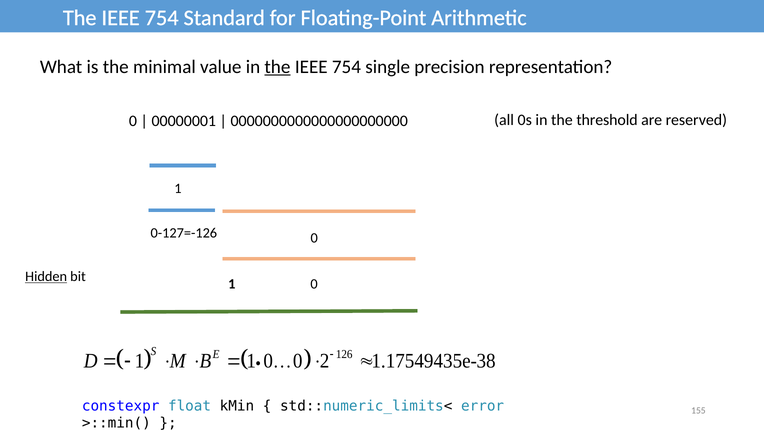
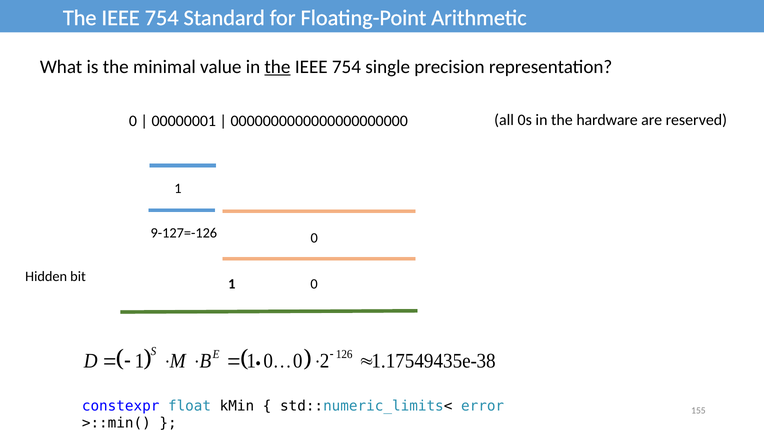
threshold: threshold -> hardware
0-127=-126: 0-127=-126 -> 9-127=-126
Hidden underline: present -> none
